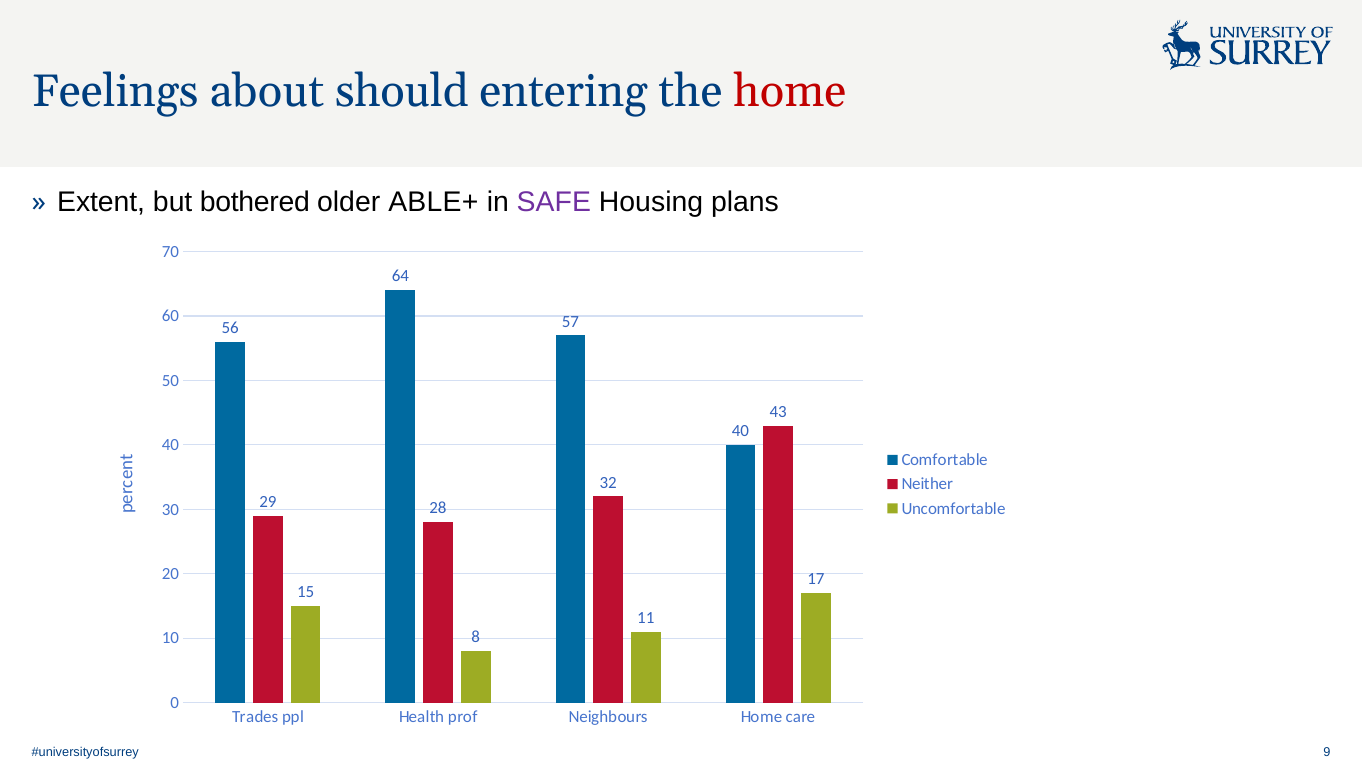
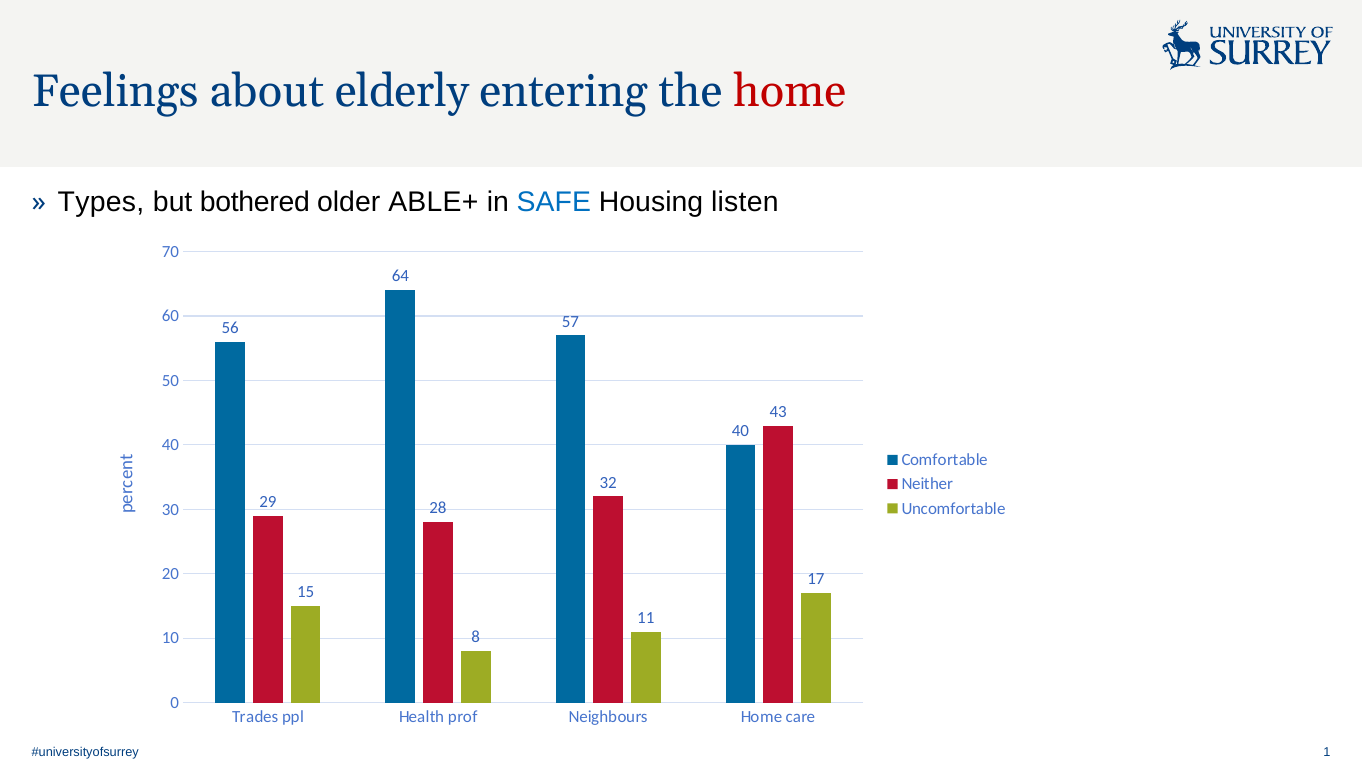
should: should -> elderly
Extent: Extent -> Types
SAFE colour: purple -> blue
plans: plans -> listen
9: 9 -> 1
